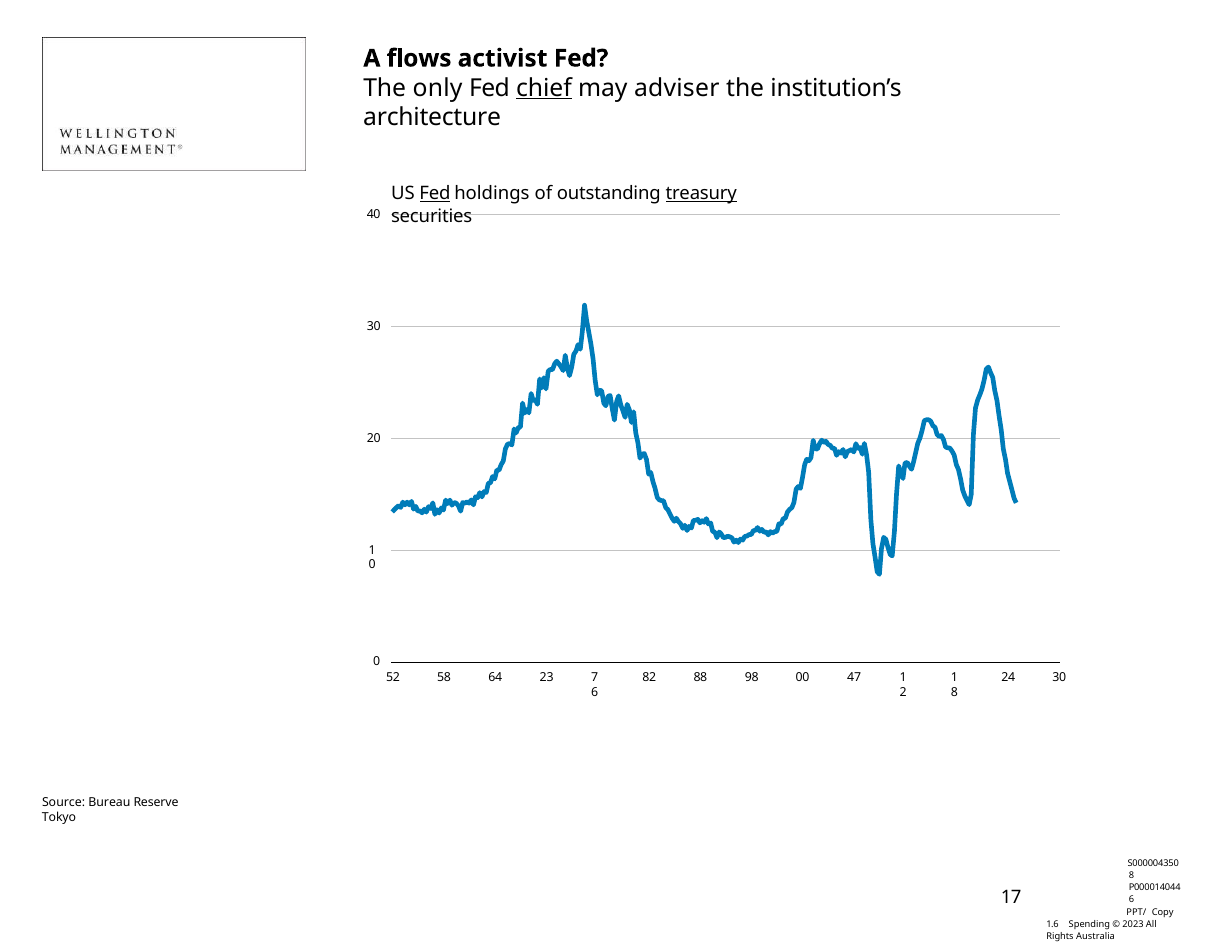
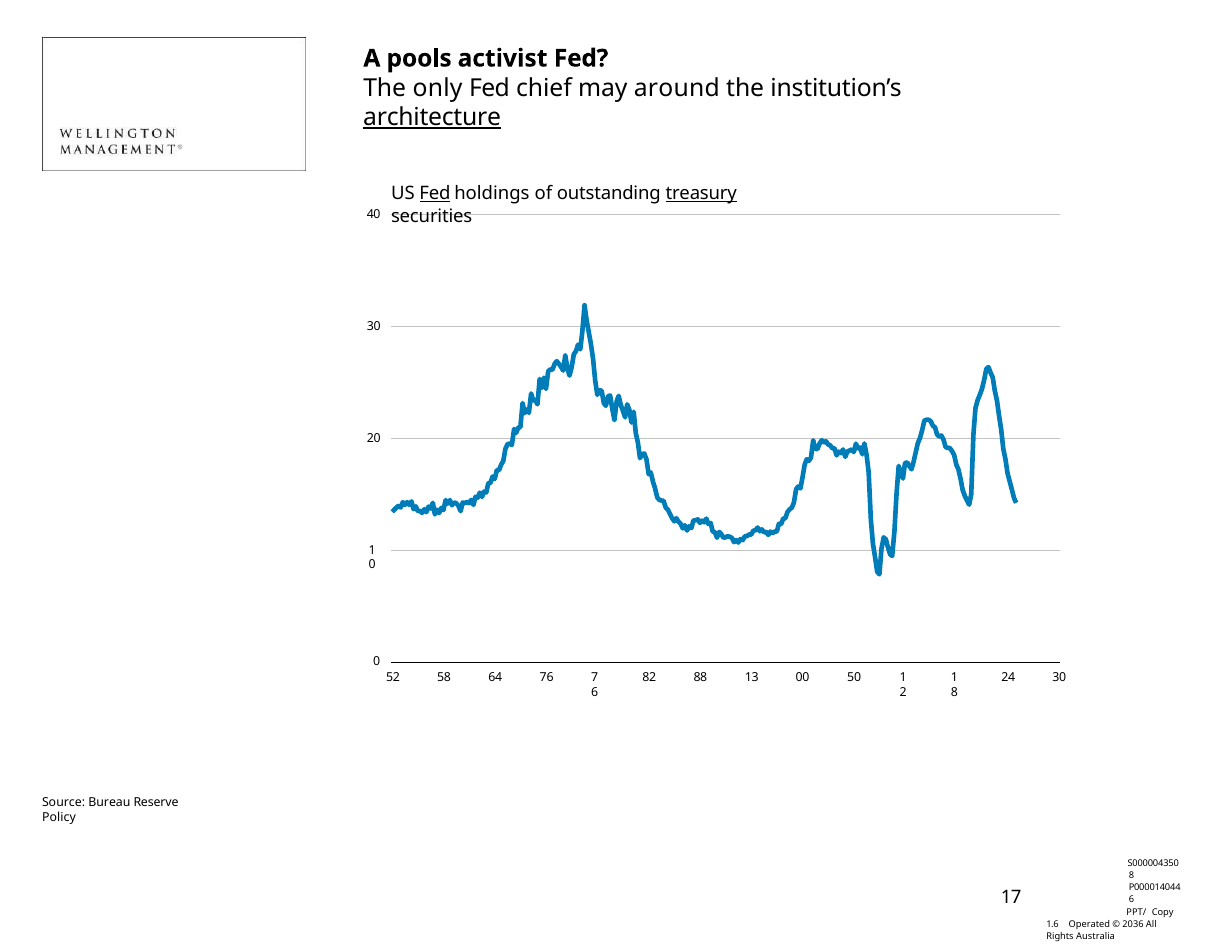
flows: flows -> pools
chief underline: present -> none
adviser: adviser -> around
architecture underline: none -> present
23: 23 -> 76
98: 98 -> 13
47: 47 -> 50
Tokyo: Tokyo -> Policy
Spending: Spending -> Operated
2023: 2023 -> 2036
